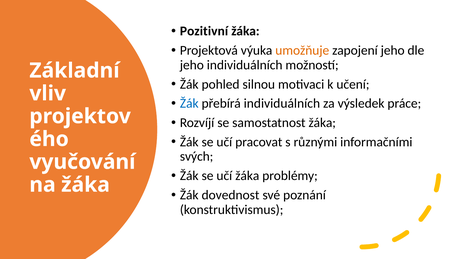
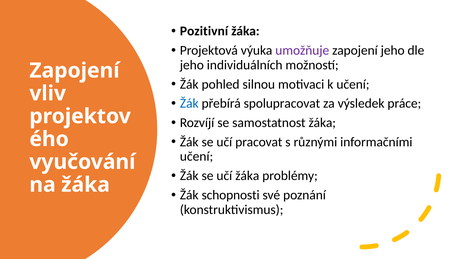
umožňuje colour: orange -> purple
Základní at (74, 71): Základní -> Zapojení
přebírá individuálních: individuálních -> spolupracovat
svých at (197, 156): svých -> učení
dovednost: dovednost -> schopnosti
